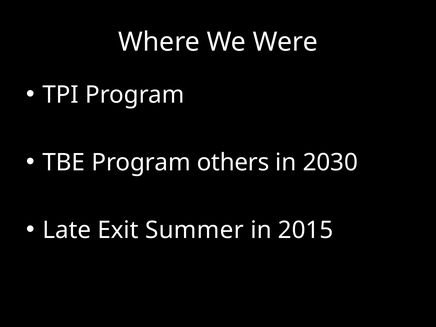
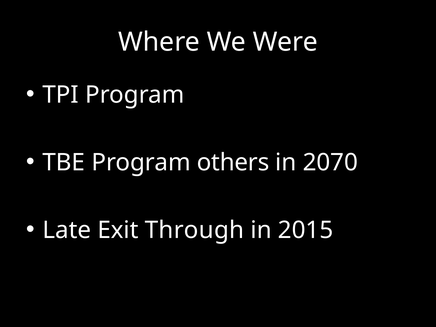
2030: 2030 -> 2070
Summer: Summer -> Through
